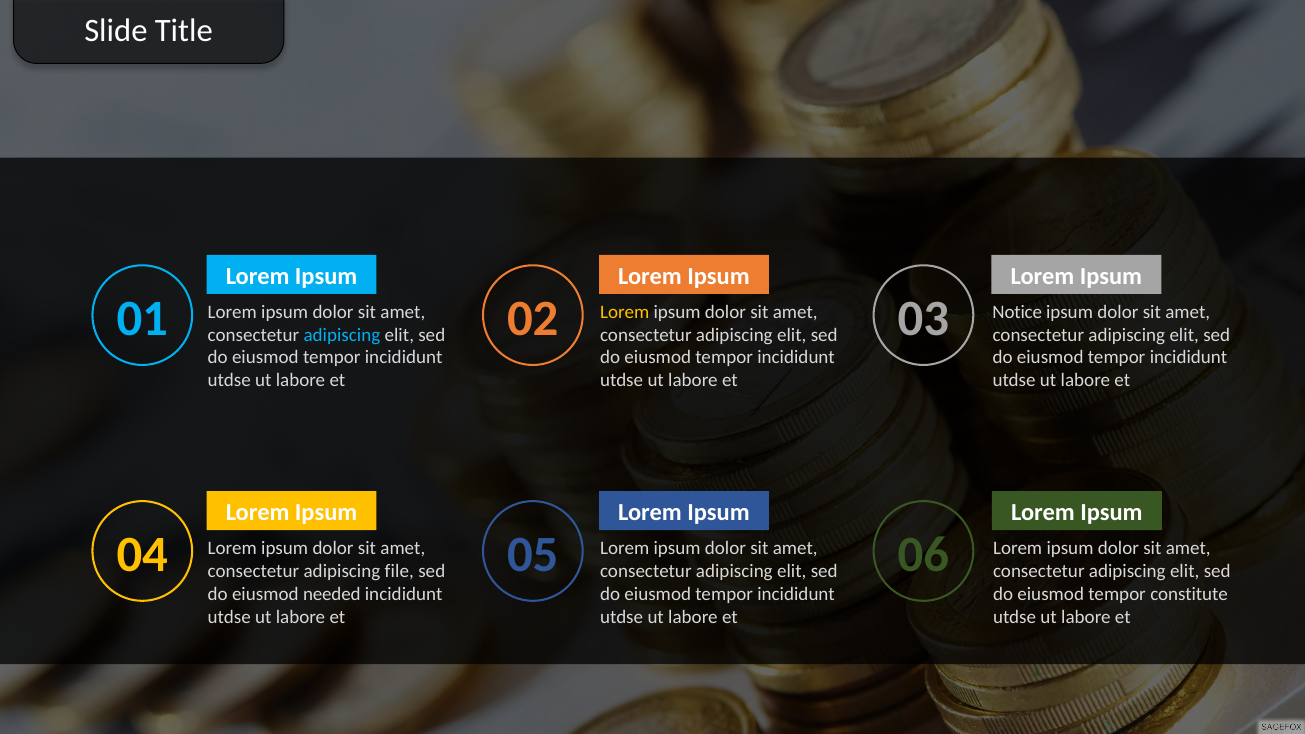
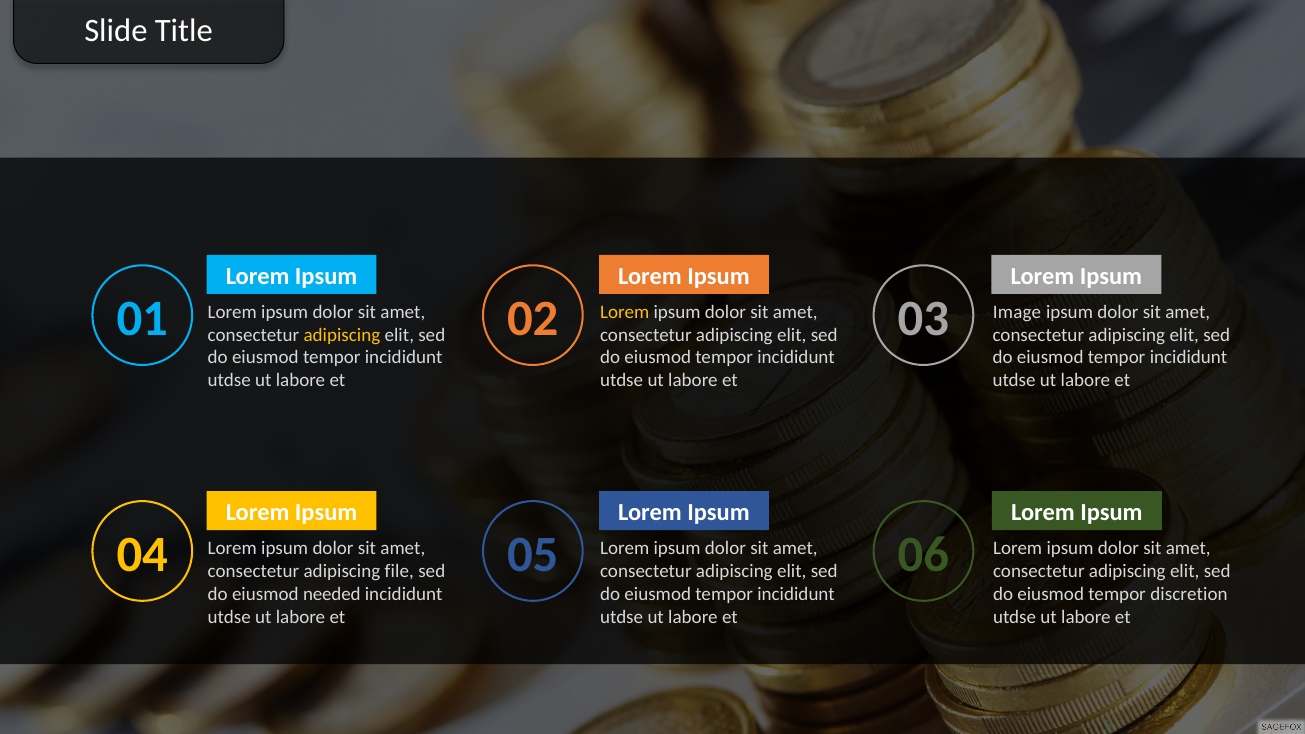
Notice: Notice -> Image
adipiscing at (342, 335) colour: light blue -> yellow
constitute: constitute -> discretion
